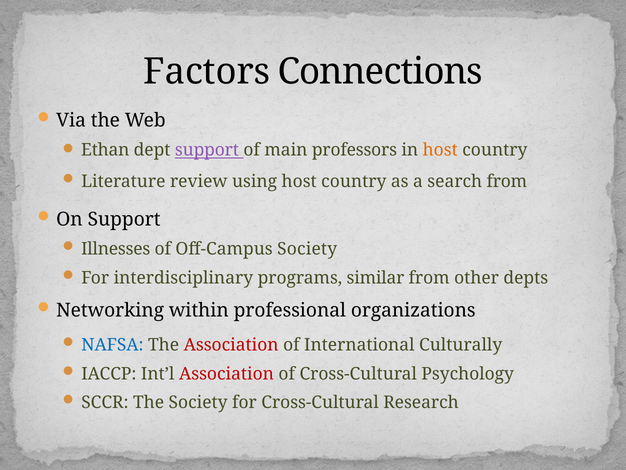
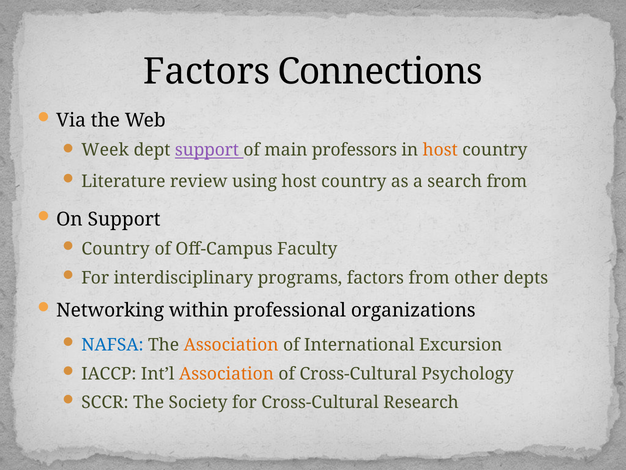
Ethan: Ethan -> Week
Illnesses at (116, 249): Illnesses -> Country
Off-Campus Society: Society -> Faculty
programs similar: similar -> factors
Association at (231, 345) colour: red -> orange
Culturally: Culturally -> Excursion
Association at (226, 374) colour: red -> orange
